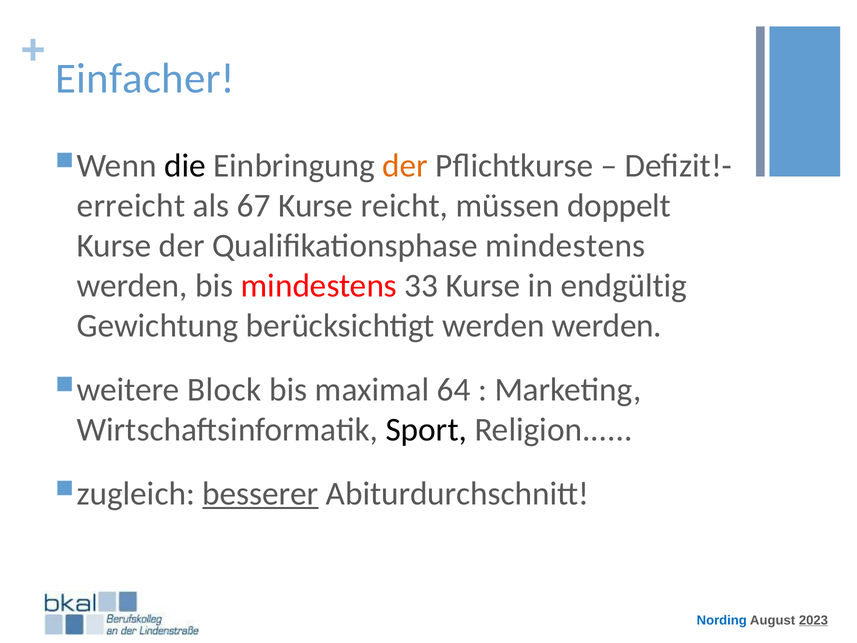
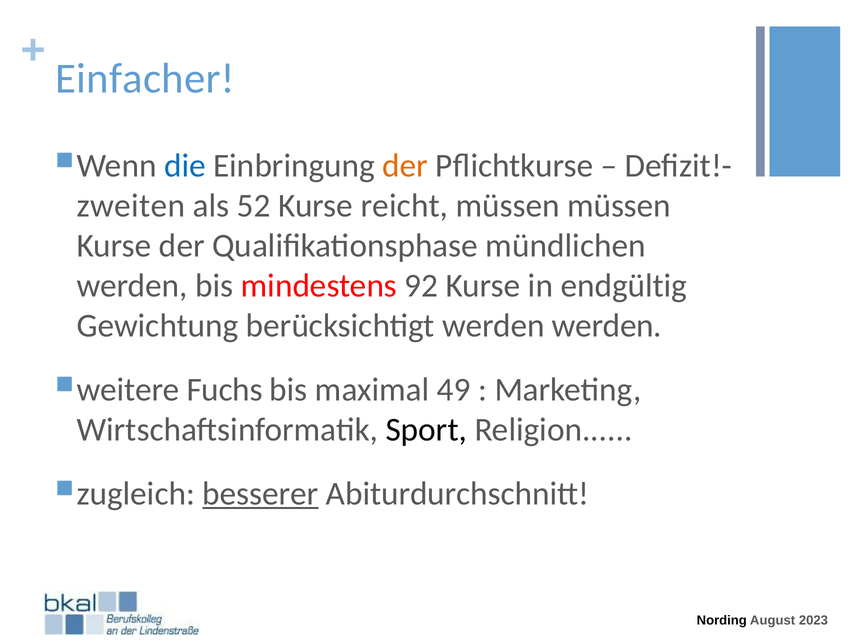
die colour: black -> blue
erreicht: erreicht -> zweiten
67: 67 -> 52
müssen doppelt: doppelt -> müssen
Qualifikationsphase mindestens: mindestens -> mündlichen
33: 33 -> 92
Block: Block -> Fuchs
64: 64 -> 49
Nording colour: blue -> black
2023 underline: present -> none
